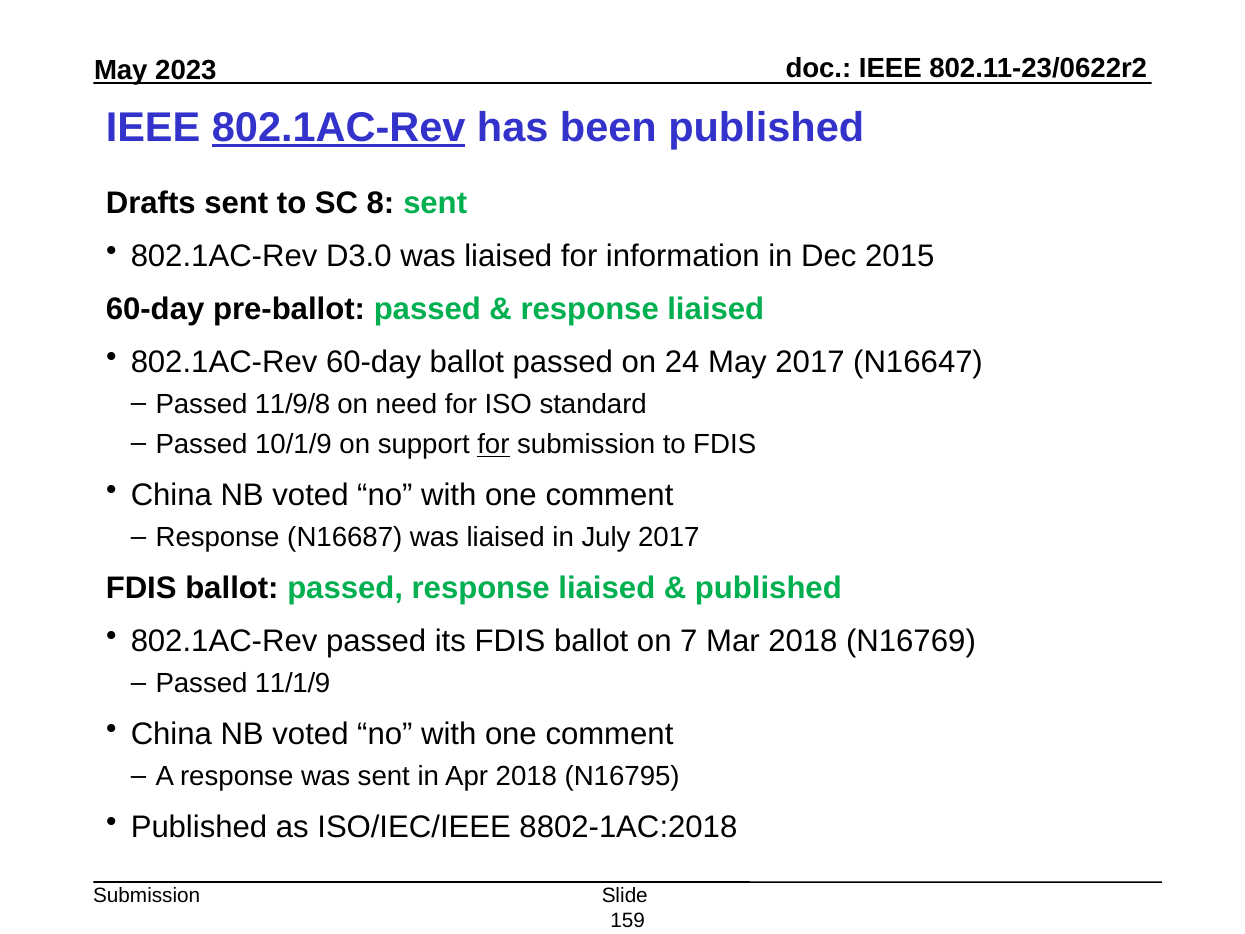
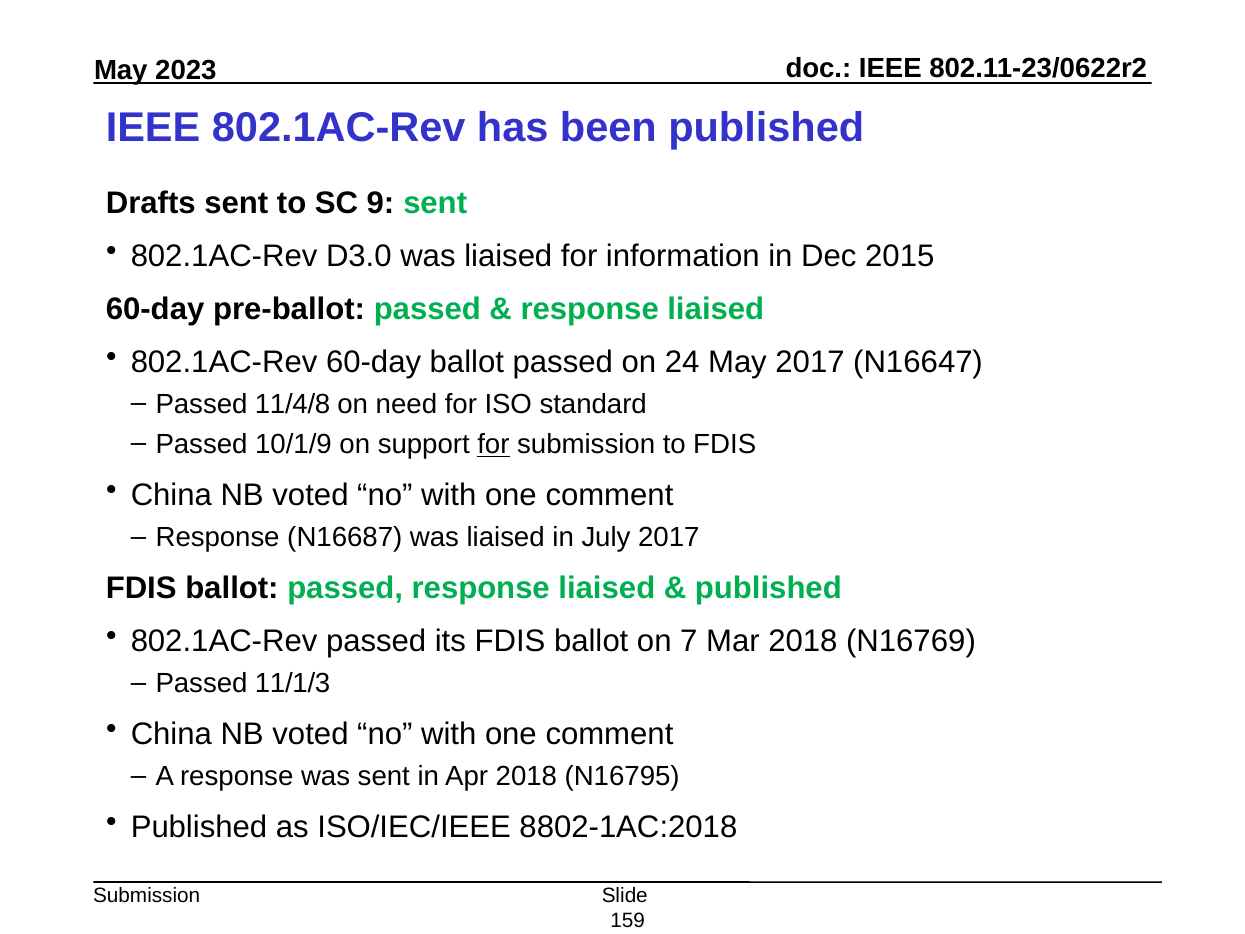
802.1AC-Rev at (339, 127) underline: present -> none
8: 8 -> 9
11/9/8: 11/9/8 -> 11/4/8
11/1/9: 11/1/9 -> 11/1/3
